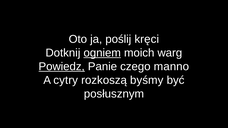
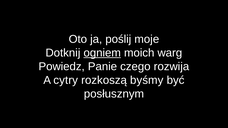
kręci: kręci -> moje
Powiedz underline: present -> none
manno: manno -> rozwija
